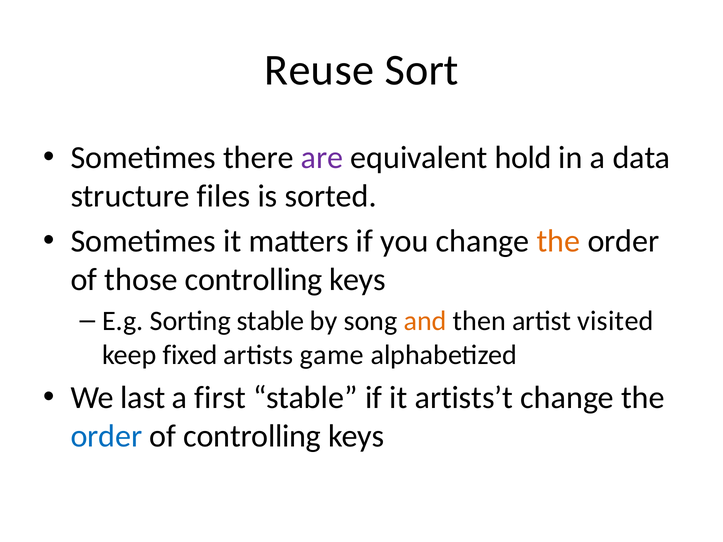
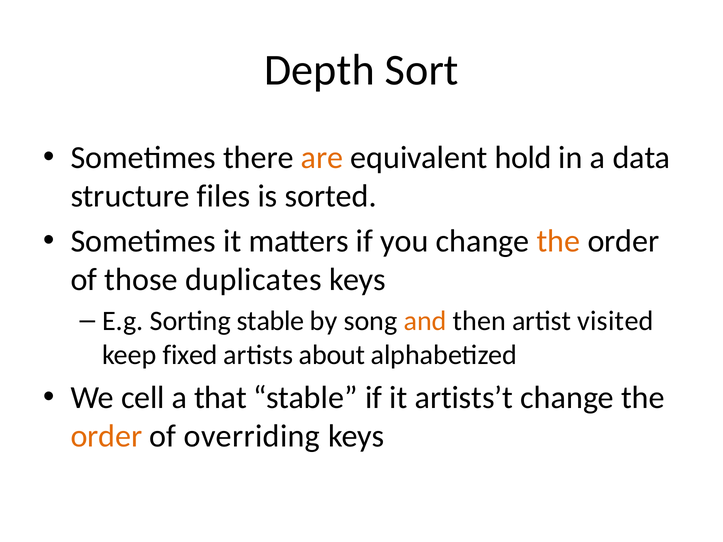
Reuse: Reuse -> Depth
are colour: purple -> orange
those controlling: controlling -> duplicates
game: game -> about
last: last -> cell
first: first -> that
order at (106, 437) colour: blue -> orange
of controlling: controlling -> overriding
